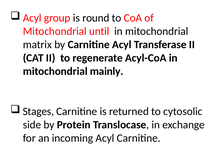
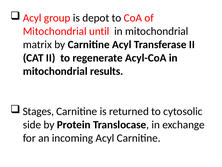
round: round -> depot
mainly: mainly -> results
